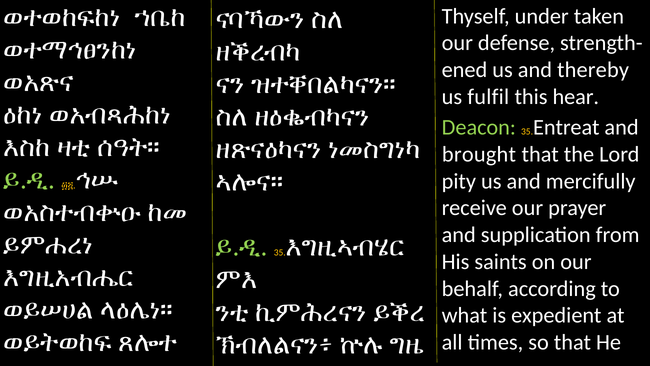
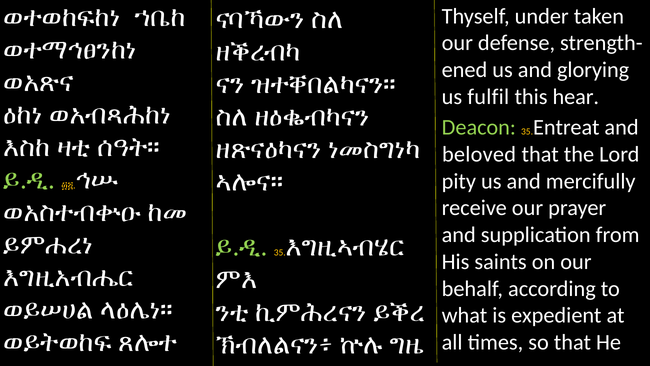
thereby: thereby -> glorying
brought: brought -> beloved
